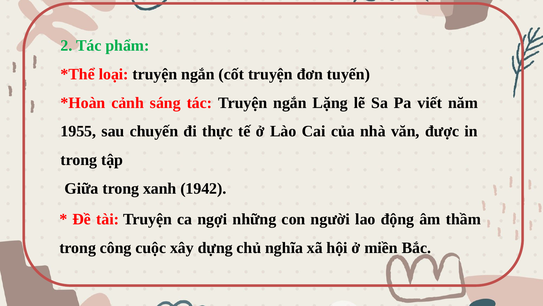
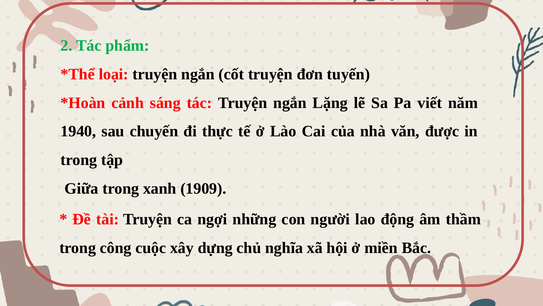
1955: 1955 -> 1940
1942: 1942 -> 1909
